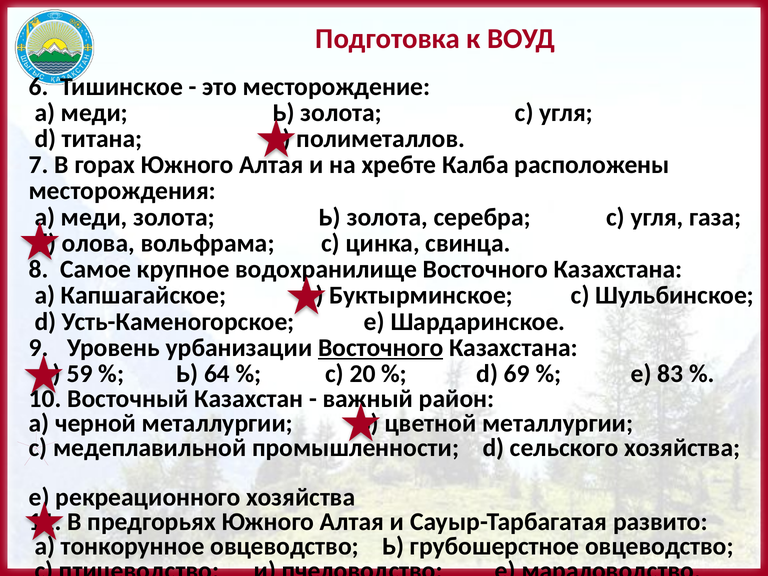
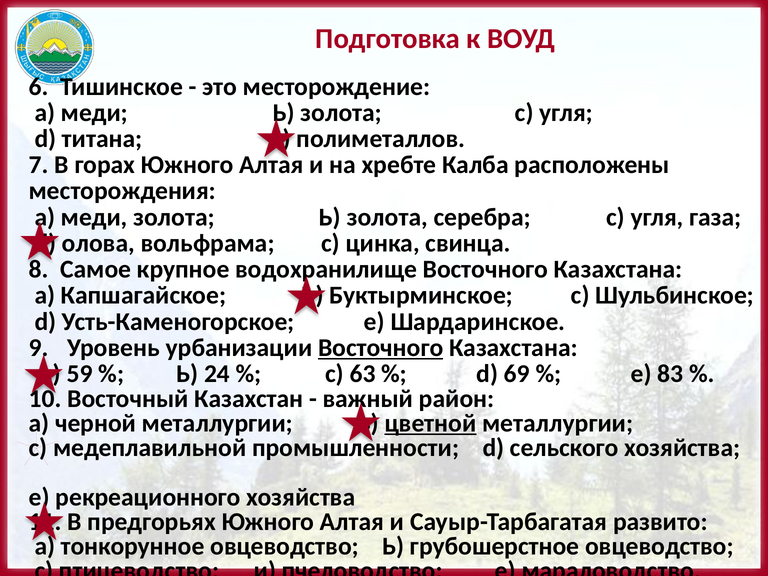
64: 64 -> 24
20: 20 -> 63
цветной underline: none -> present
